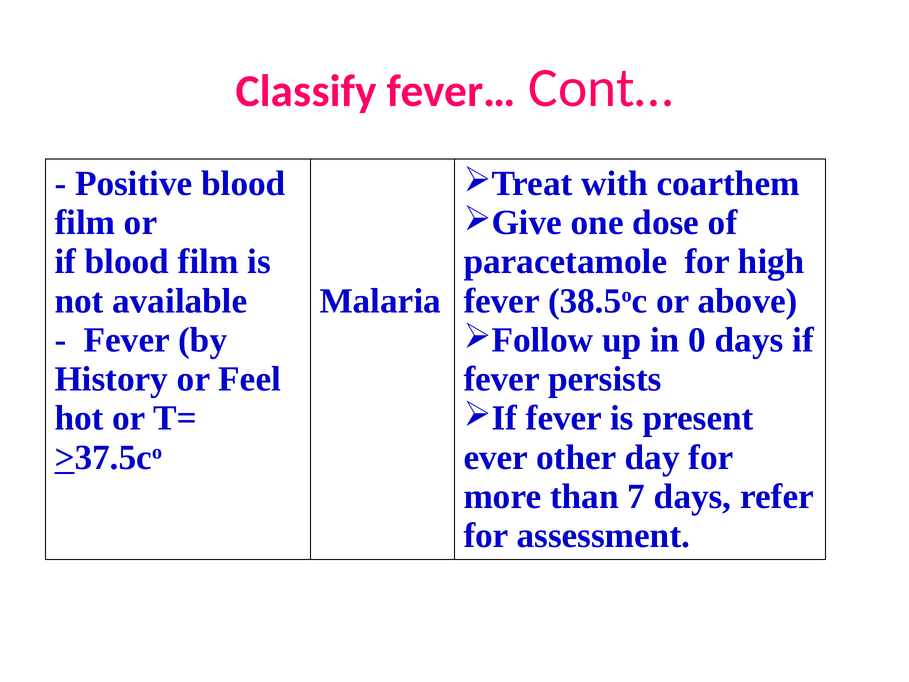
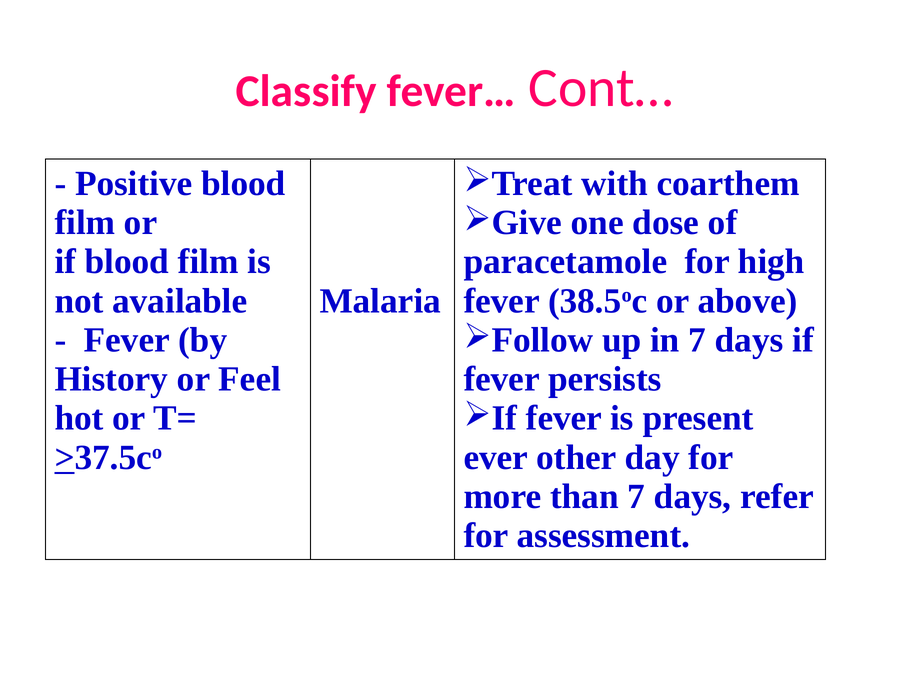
in 0: 0 -> 7
